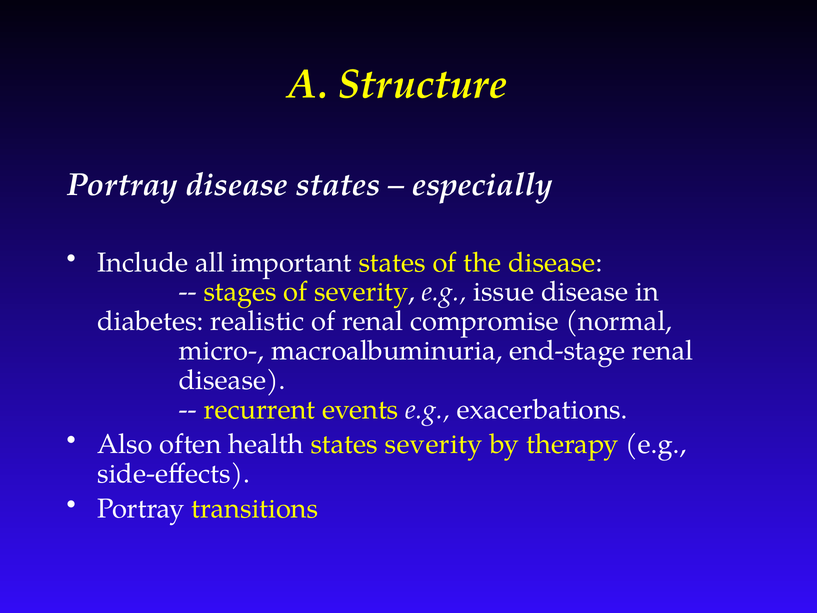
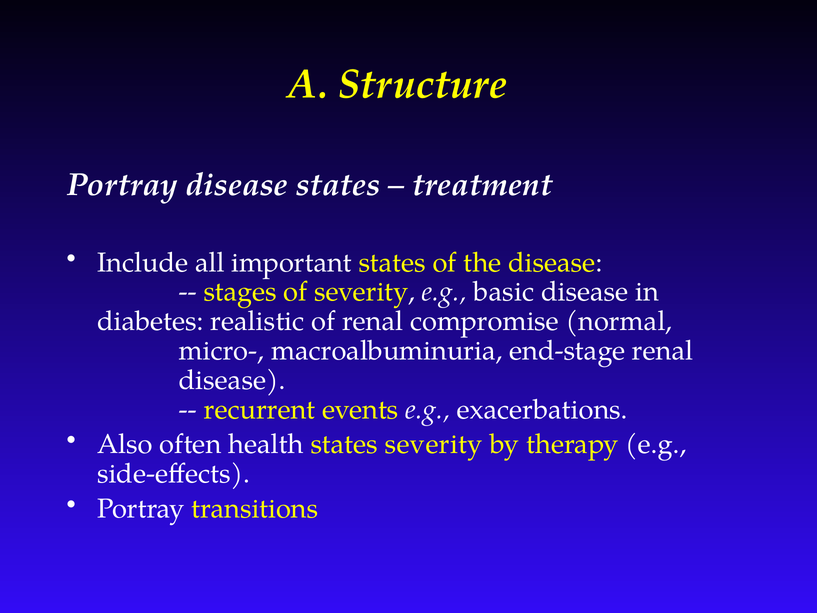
especially: especially -> treatment
issue: issue -> basic
